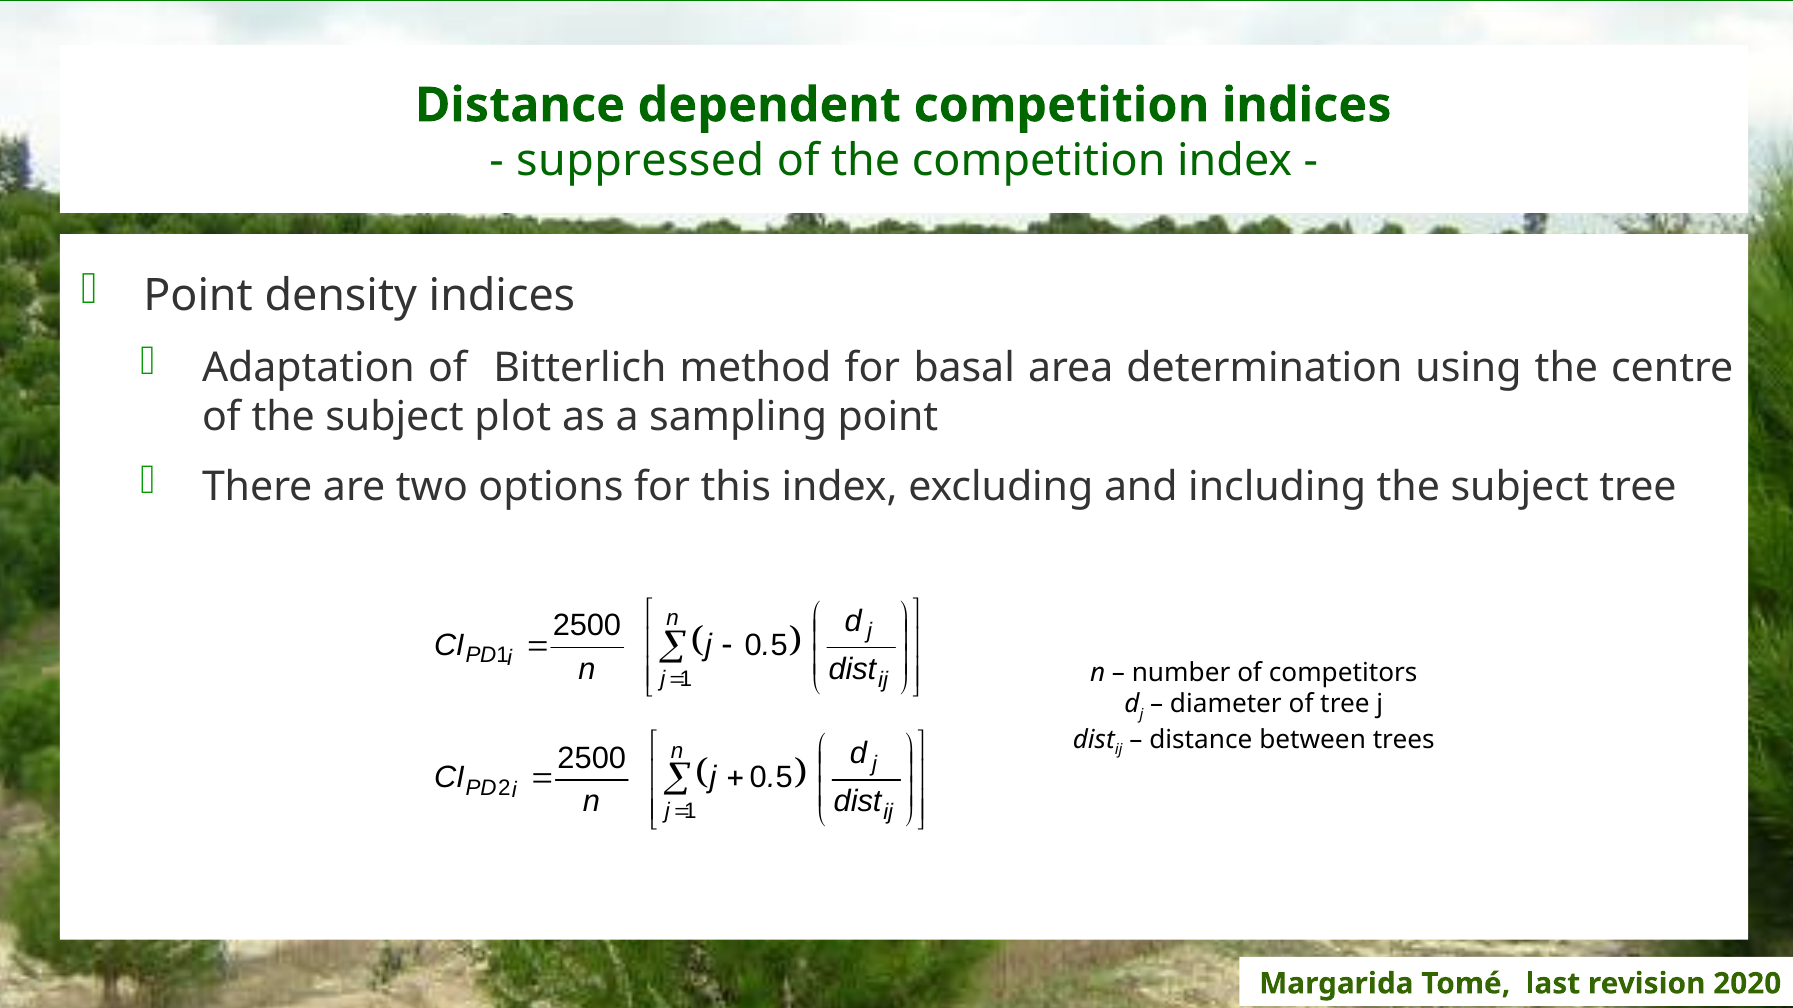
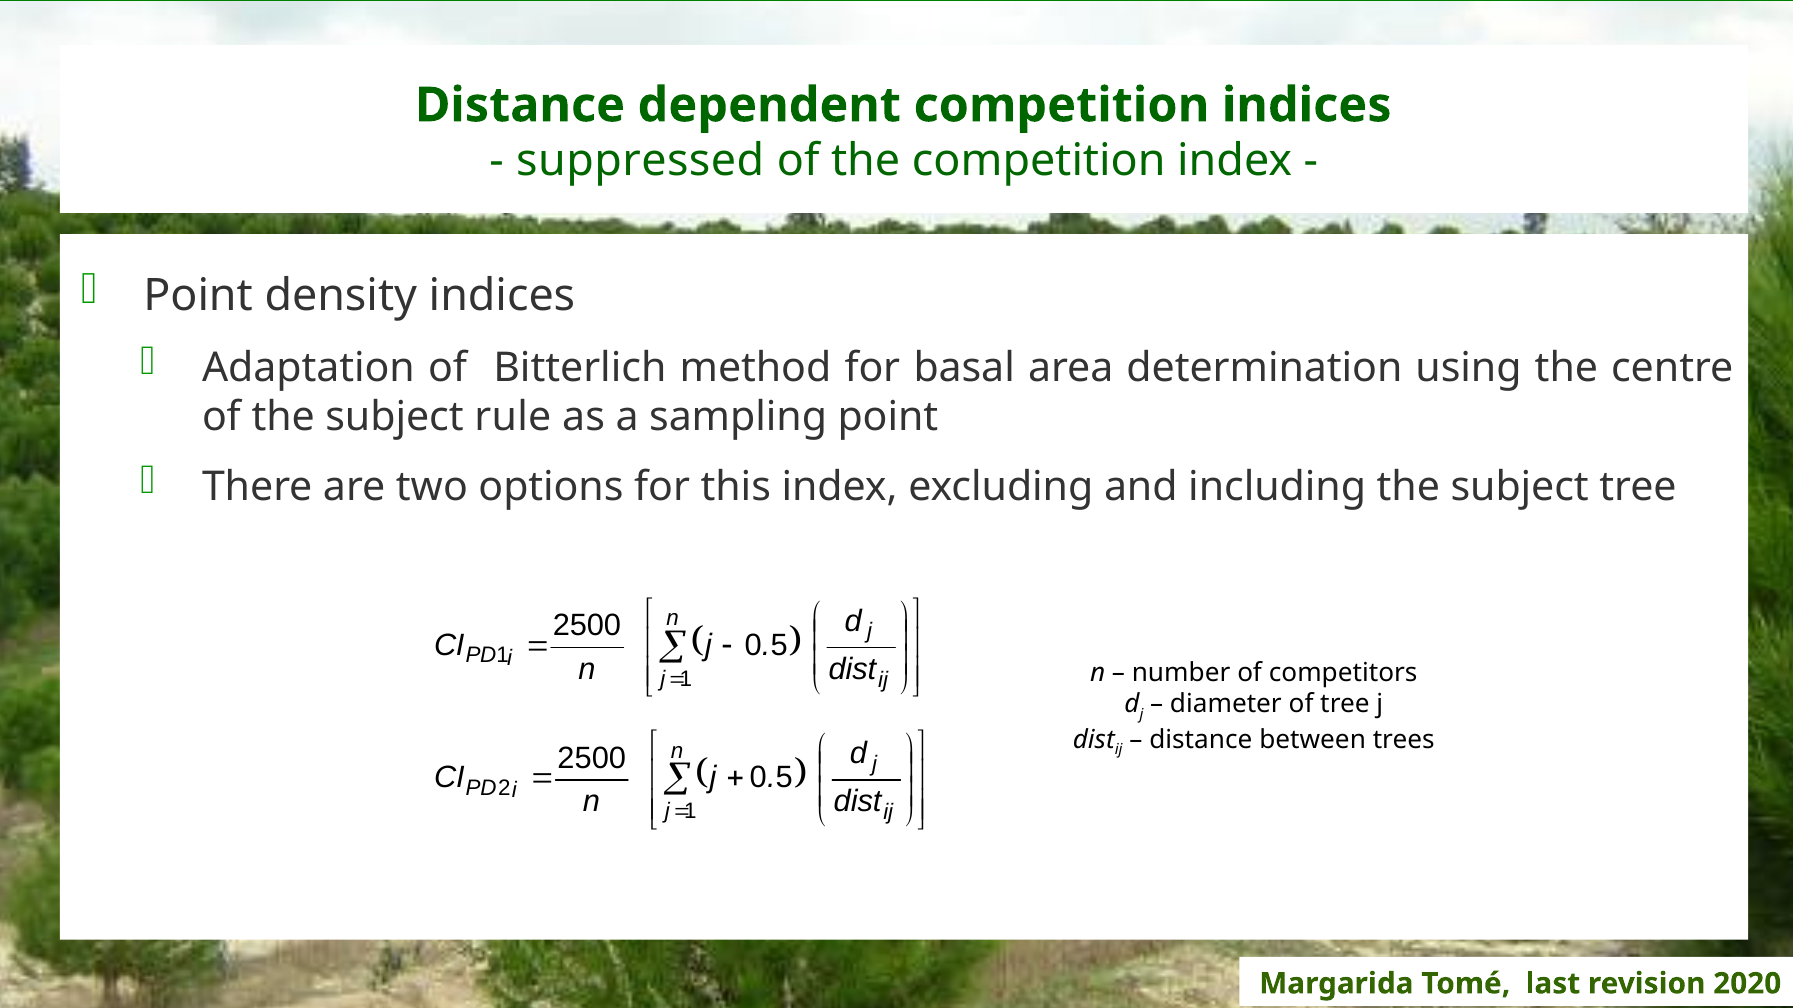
plot: plot -> rule
